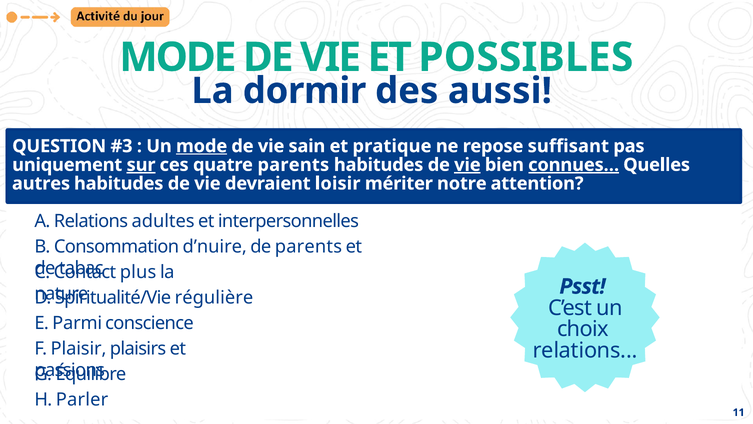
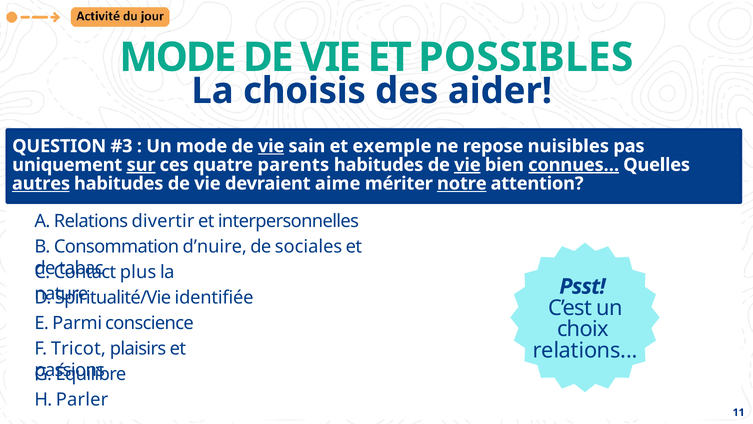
dormir: dormir -> choisis
aussi: aussi -> aider
mode at (202, 146) underline: present -> none
vie at (271, 146) underline: none -> present
pratique: pratique -> exemple
suffisant: suffisant -> nuisibles
autres underline: none -> present
loisir: loisir -> aime
notre underline: none -> present
adultes: adultes -> divertir
de parents: parents -> sociales
régulière: régulière -> identifiée
Plaisir: Plaisir -> Tricot
